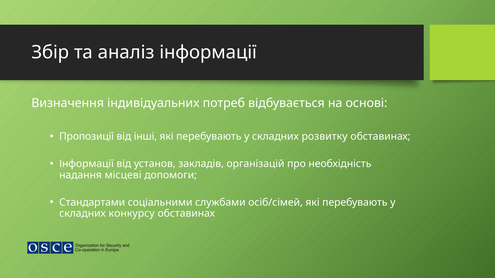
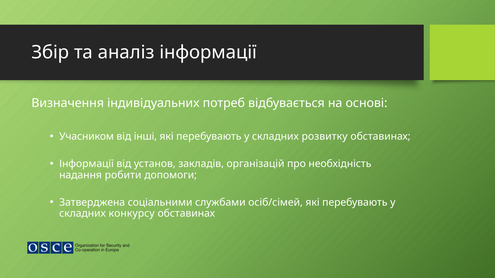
Пропозиції: Пропозиції -> Учасником
місцеві: місцеві -> робити
Стандартами: Стандартами -> Затверджена
